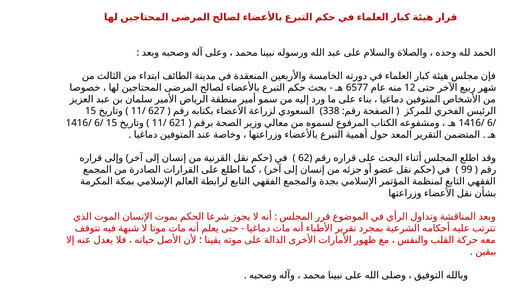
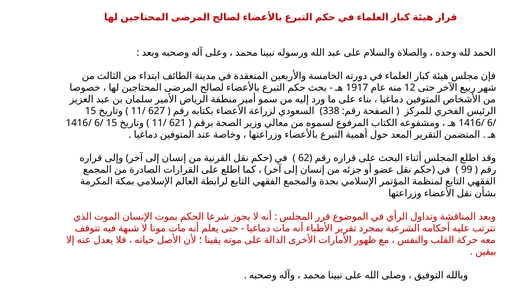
6577: 6577 -> 1917
